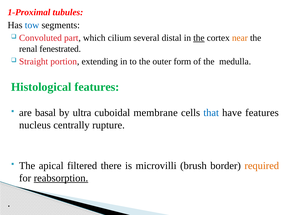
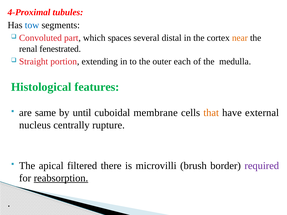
1-Proximal: 1-Proximal -> 4-Proximal
cilium: cilium -> spaces
the at (199, 38) underline: present -> none
form: form -> each
basal: basal -> same
ultra: ultra -> until
that colour: blue -> orange
have features: features -> external
required colour: orange -> purple
